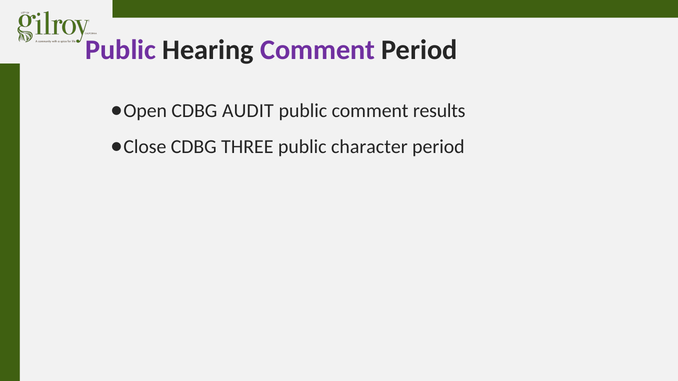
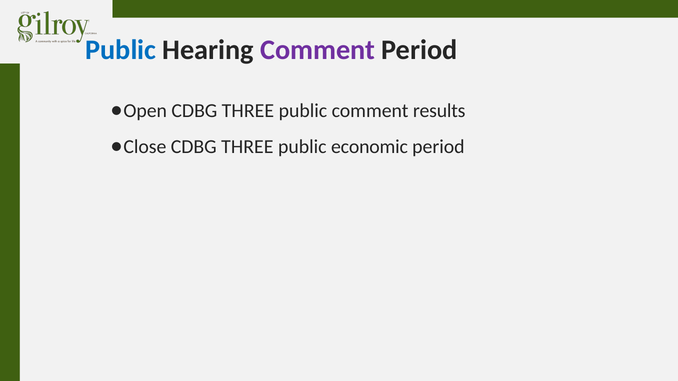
Public at (121, 50) colour: purple -> blue
AUDIT at (248, 111): AUDIT -> THREE
character: character -> economic
